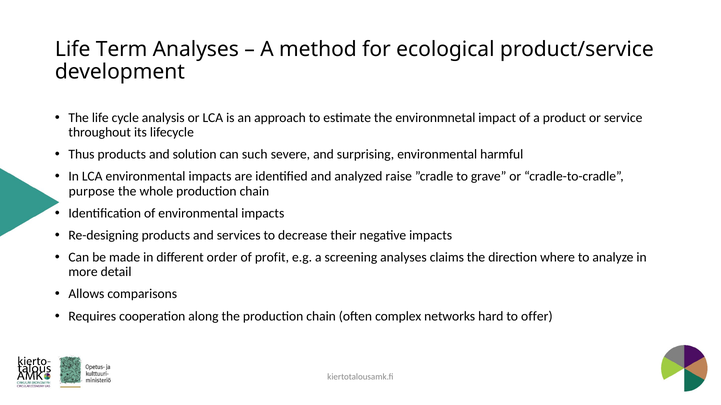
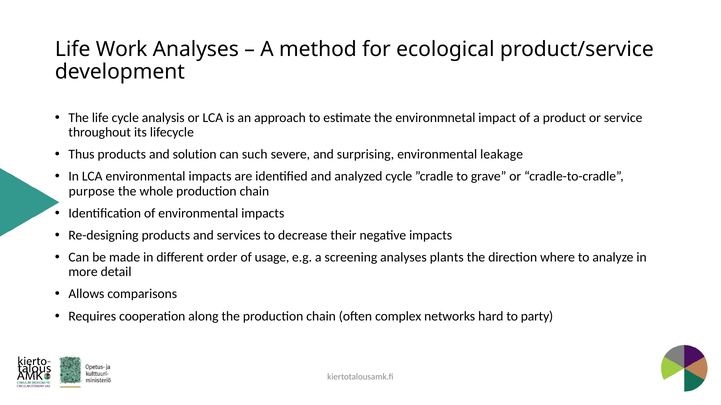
Term: Term -> Work
harmful: harmful -> leakage
analyzed raise: raise -> cycle
profit: profit -> usage
claims: claims -> plants
offer: offer -> party
